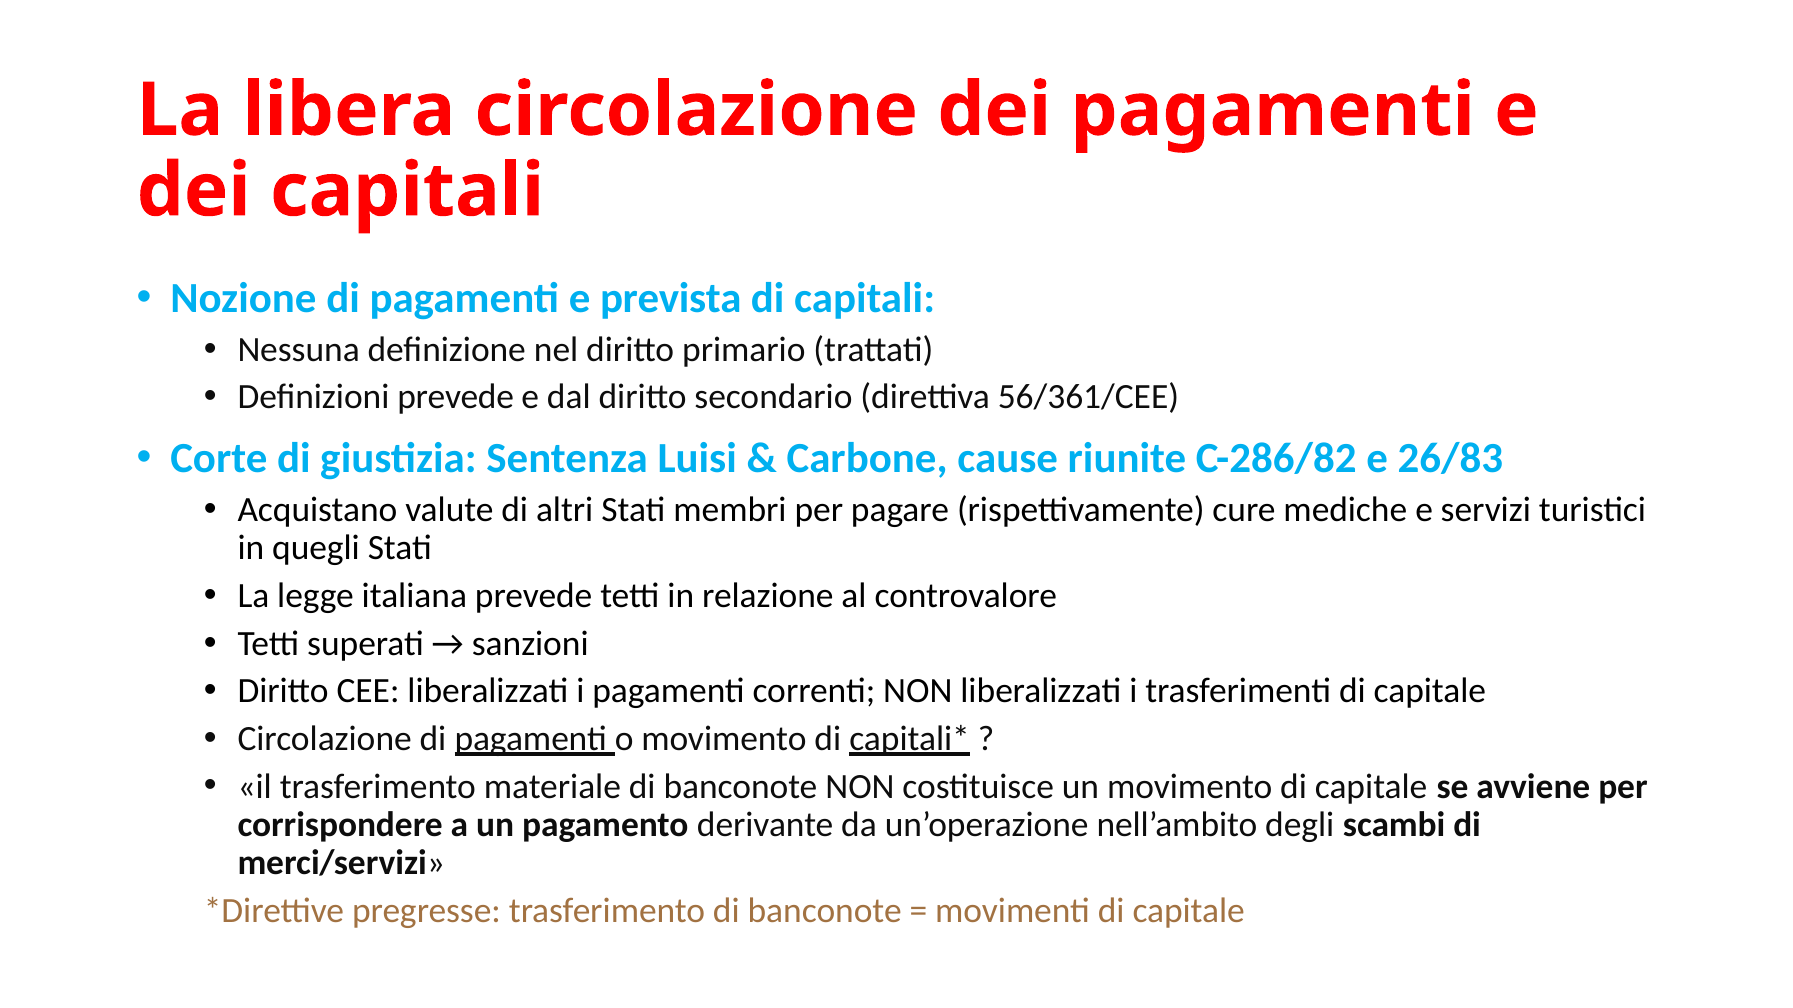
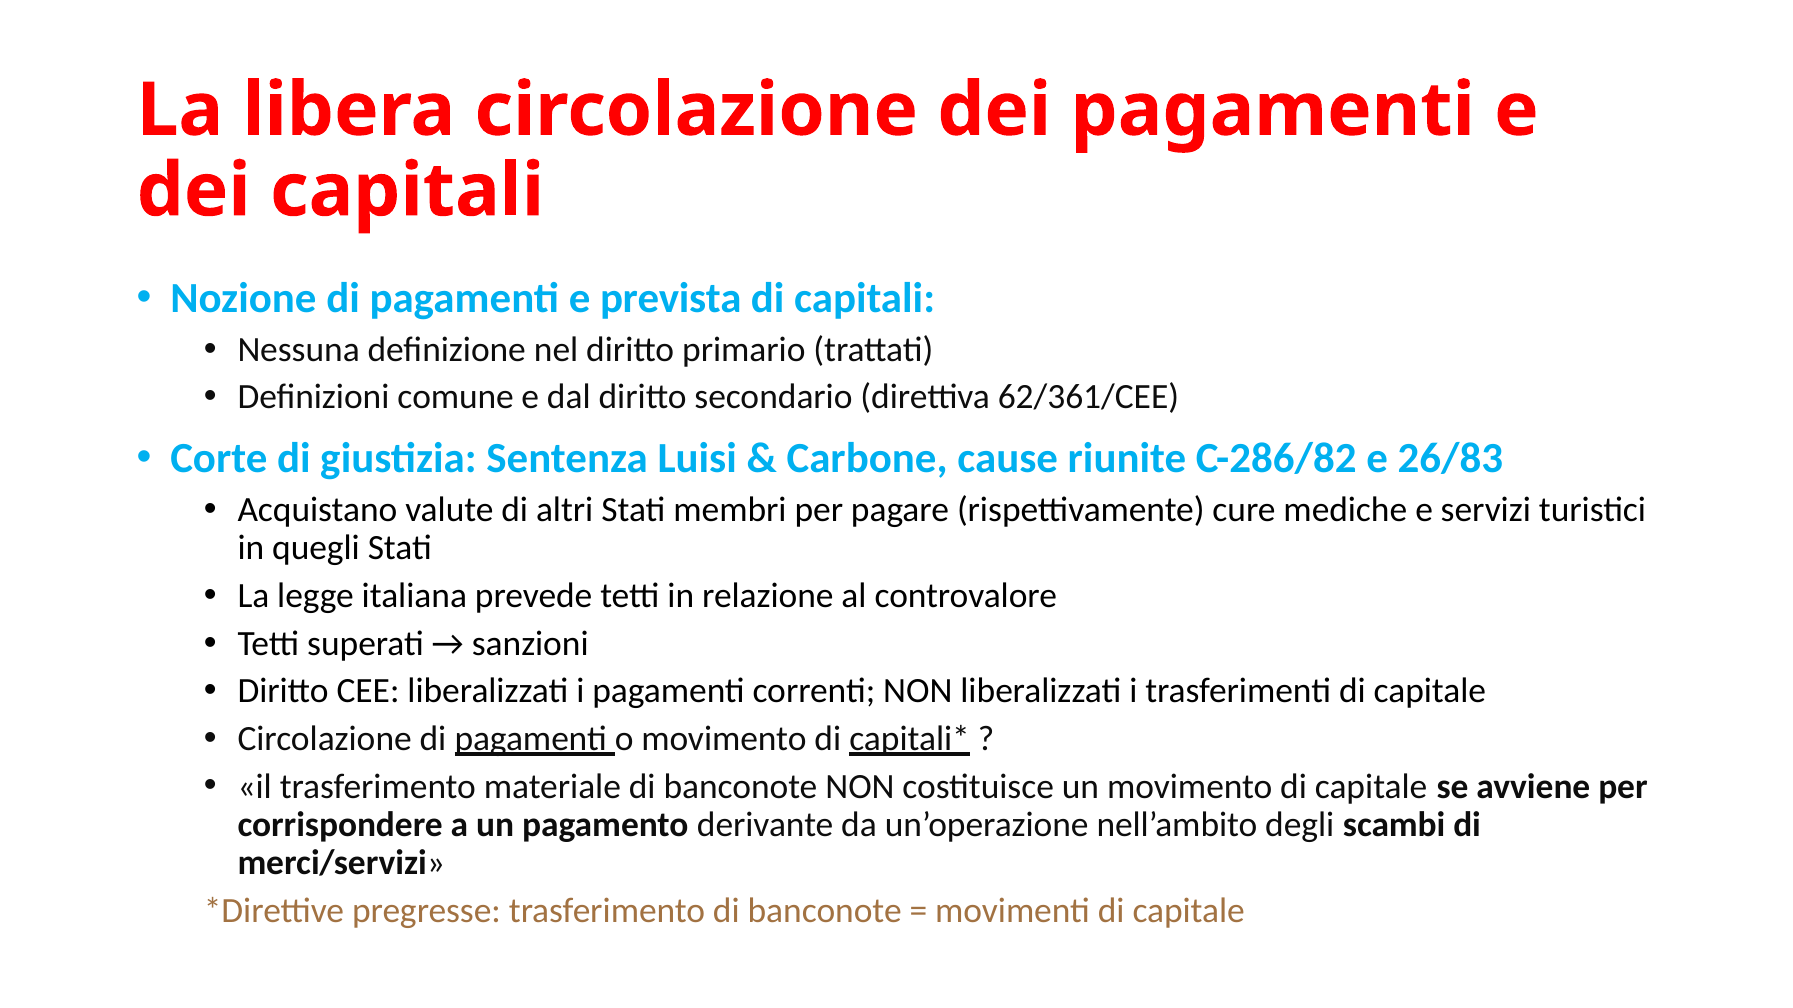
Definizioni prevede: prevede -> comune
56/361/CEE: 56/361/CEE -> 62/361/CEE
